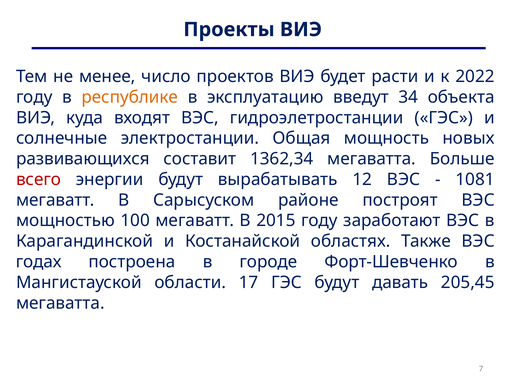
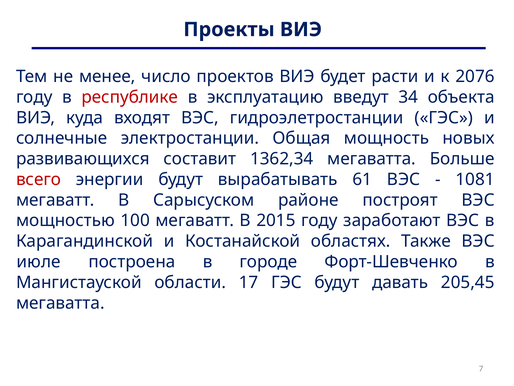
2022: 2022 -> 2076
республике colour: orange -> red
12: 12 -> 61
годах: годах -> июле
